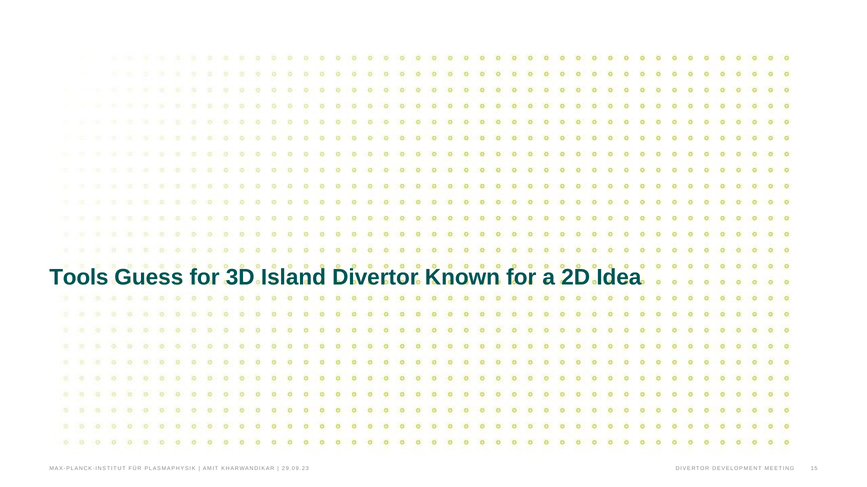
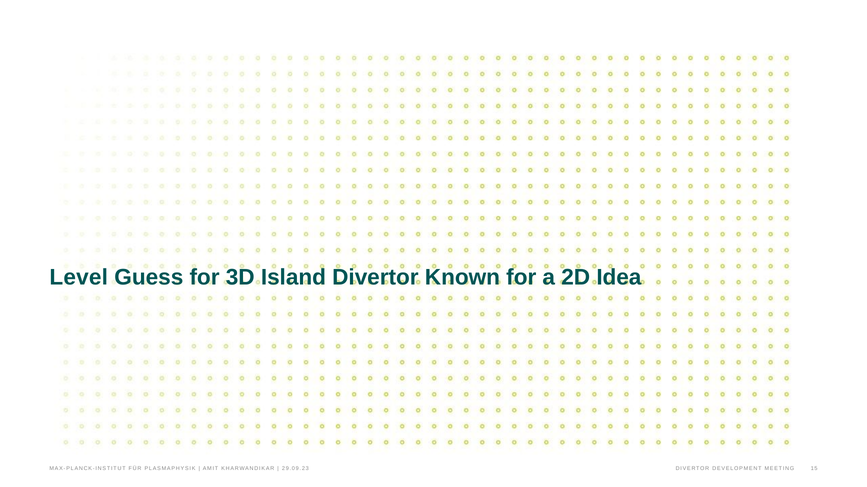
Tools: Tools -> Level
